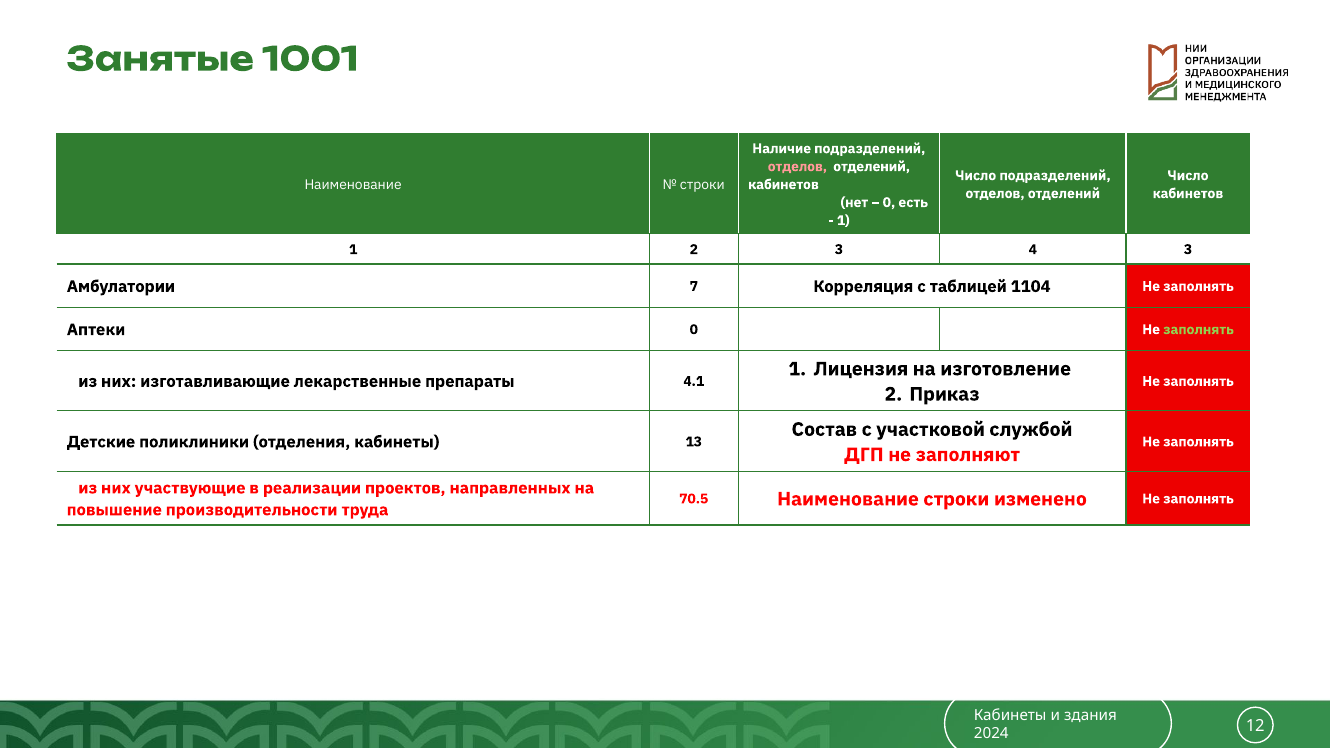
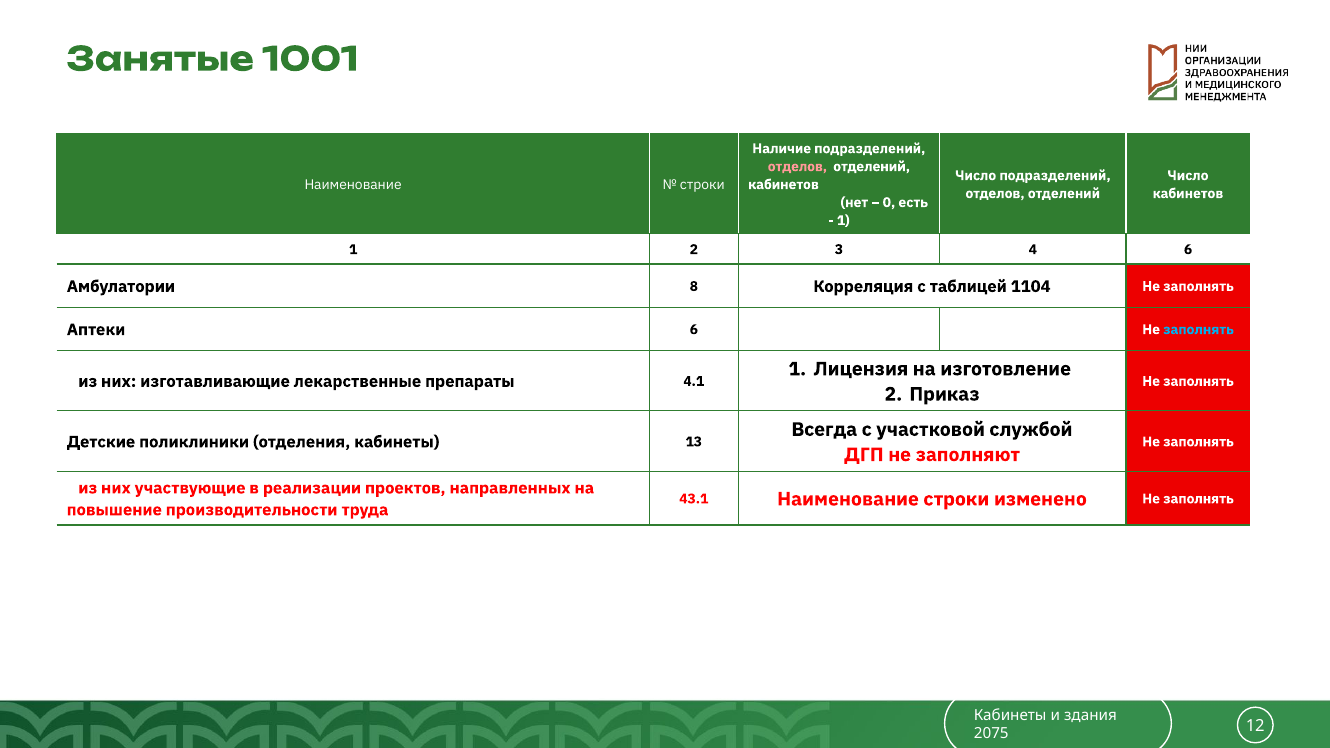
4 3: 3 -> 6
7: 7 -> 8
Аптеки 0: 0 -> 6
заполнять at (1199, 330) colour: light green -> light blue
Состав: Состав -> Всегда
70.5: 70.5 -> 43.1
2024: 2024 -> 2075
